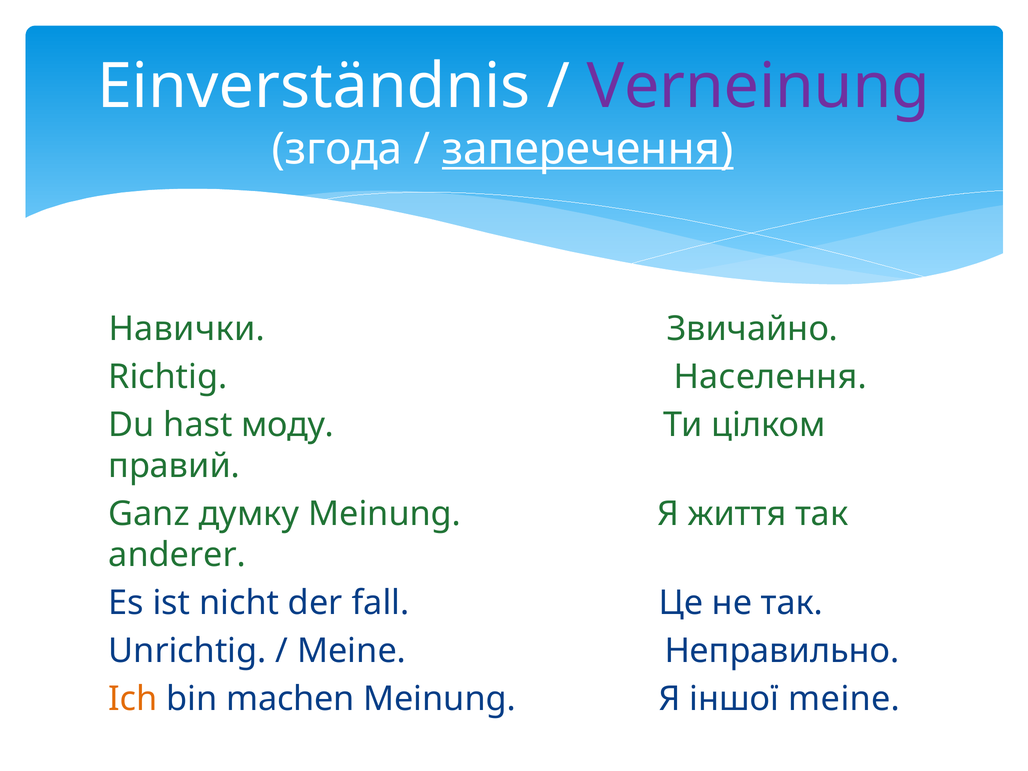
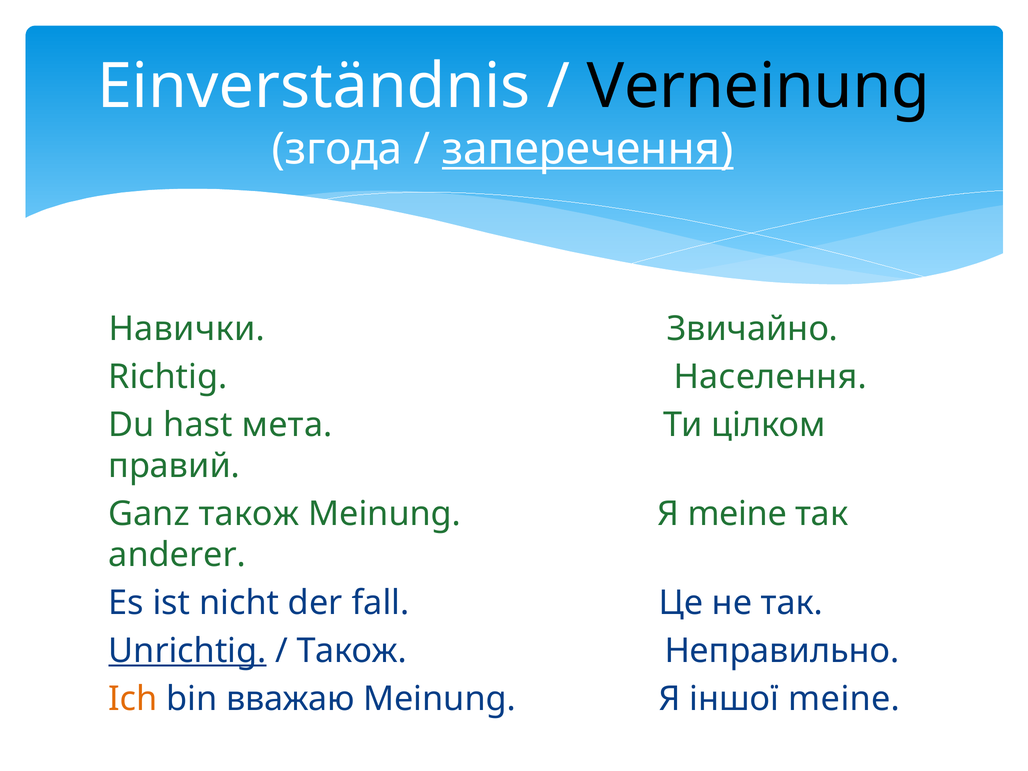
Verneinung colour: purple -> black
моду: моду -> мета
Ganz думку: думку -> також
Я життя: життя -> meine
Unrichtig underline: none -> present
Meine at (352, 651): Meine -> Також
machen: machen -> вважаю
